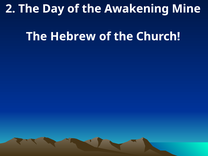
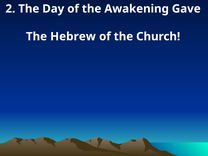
Mine: Mine -> Gave
